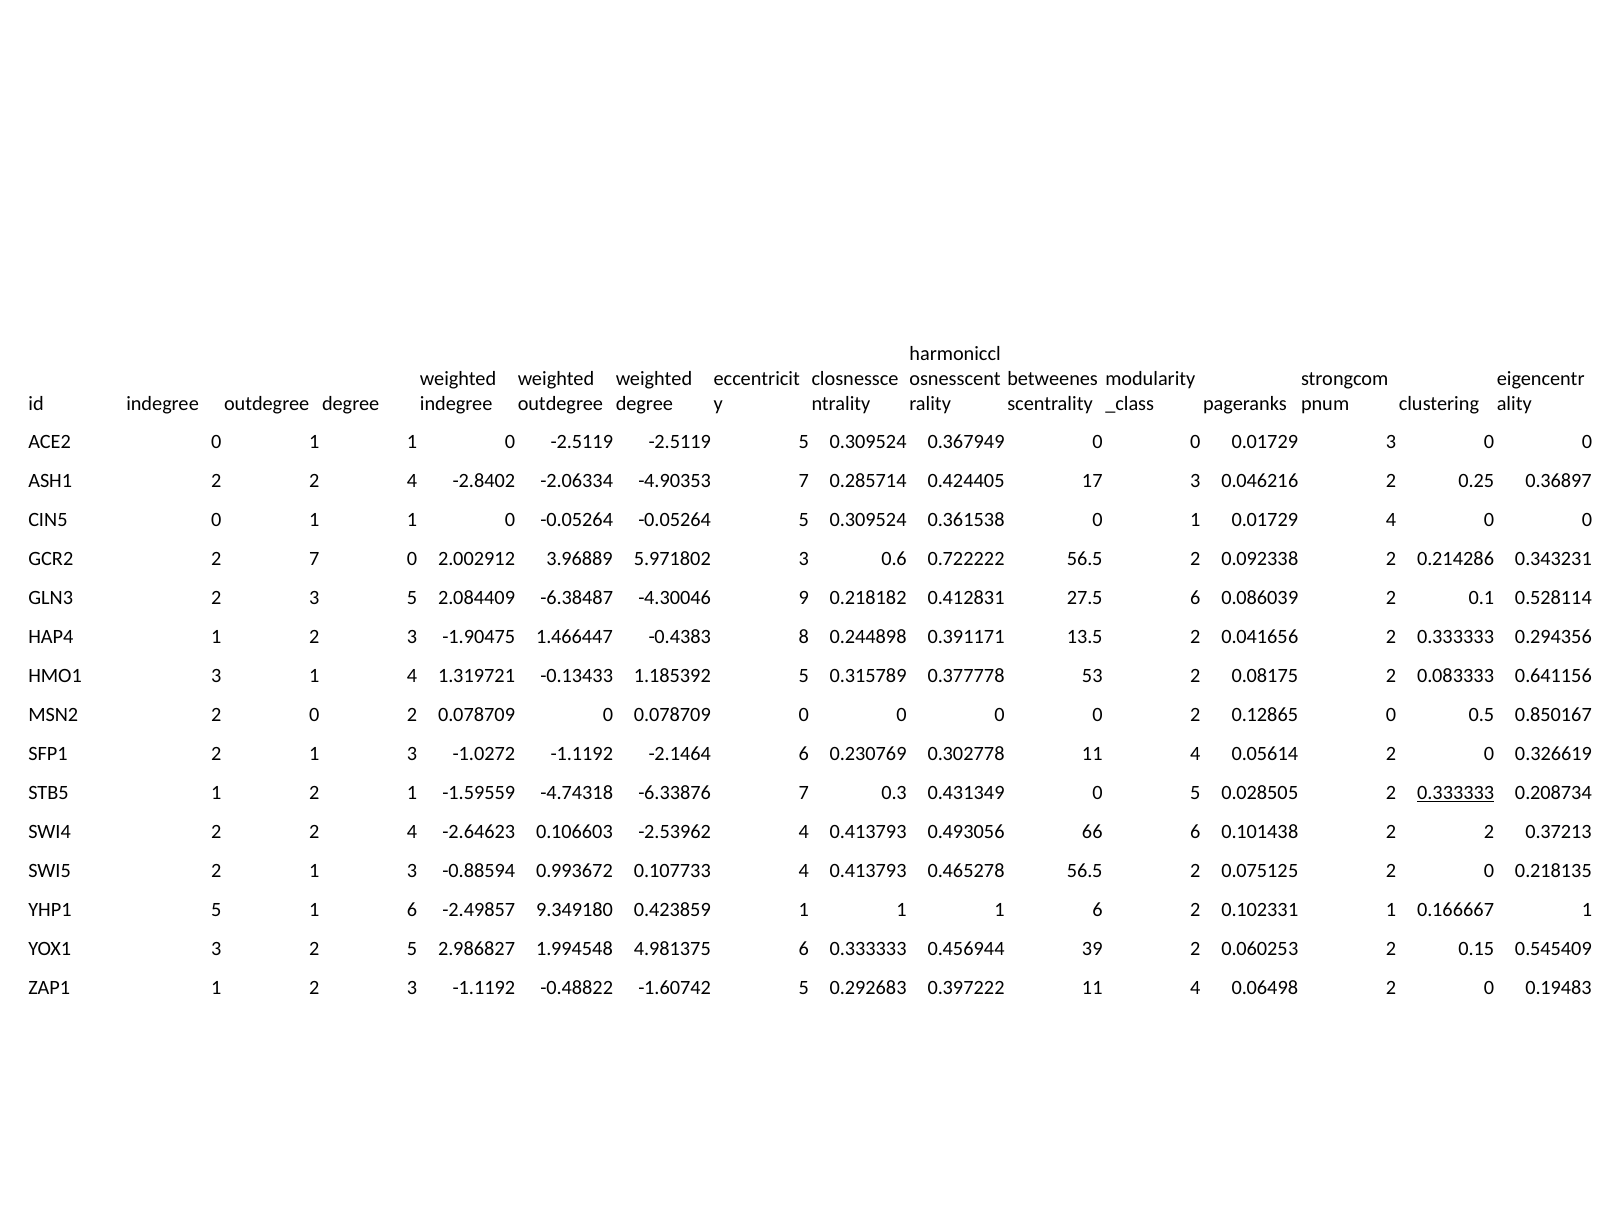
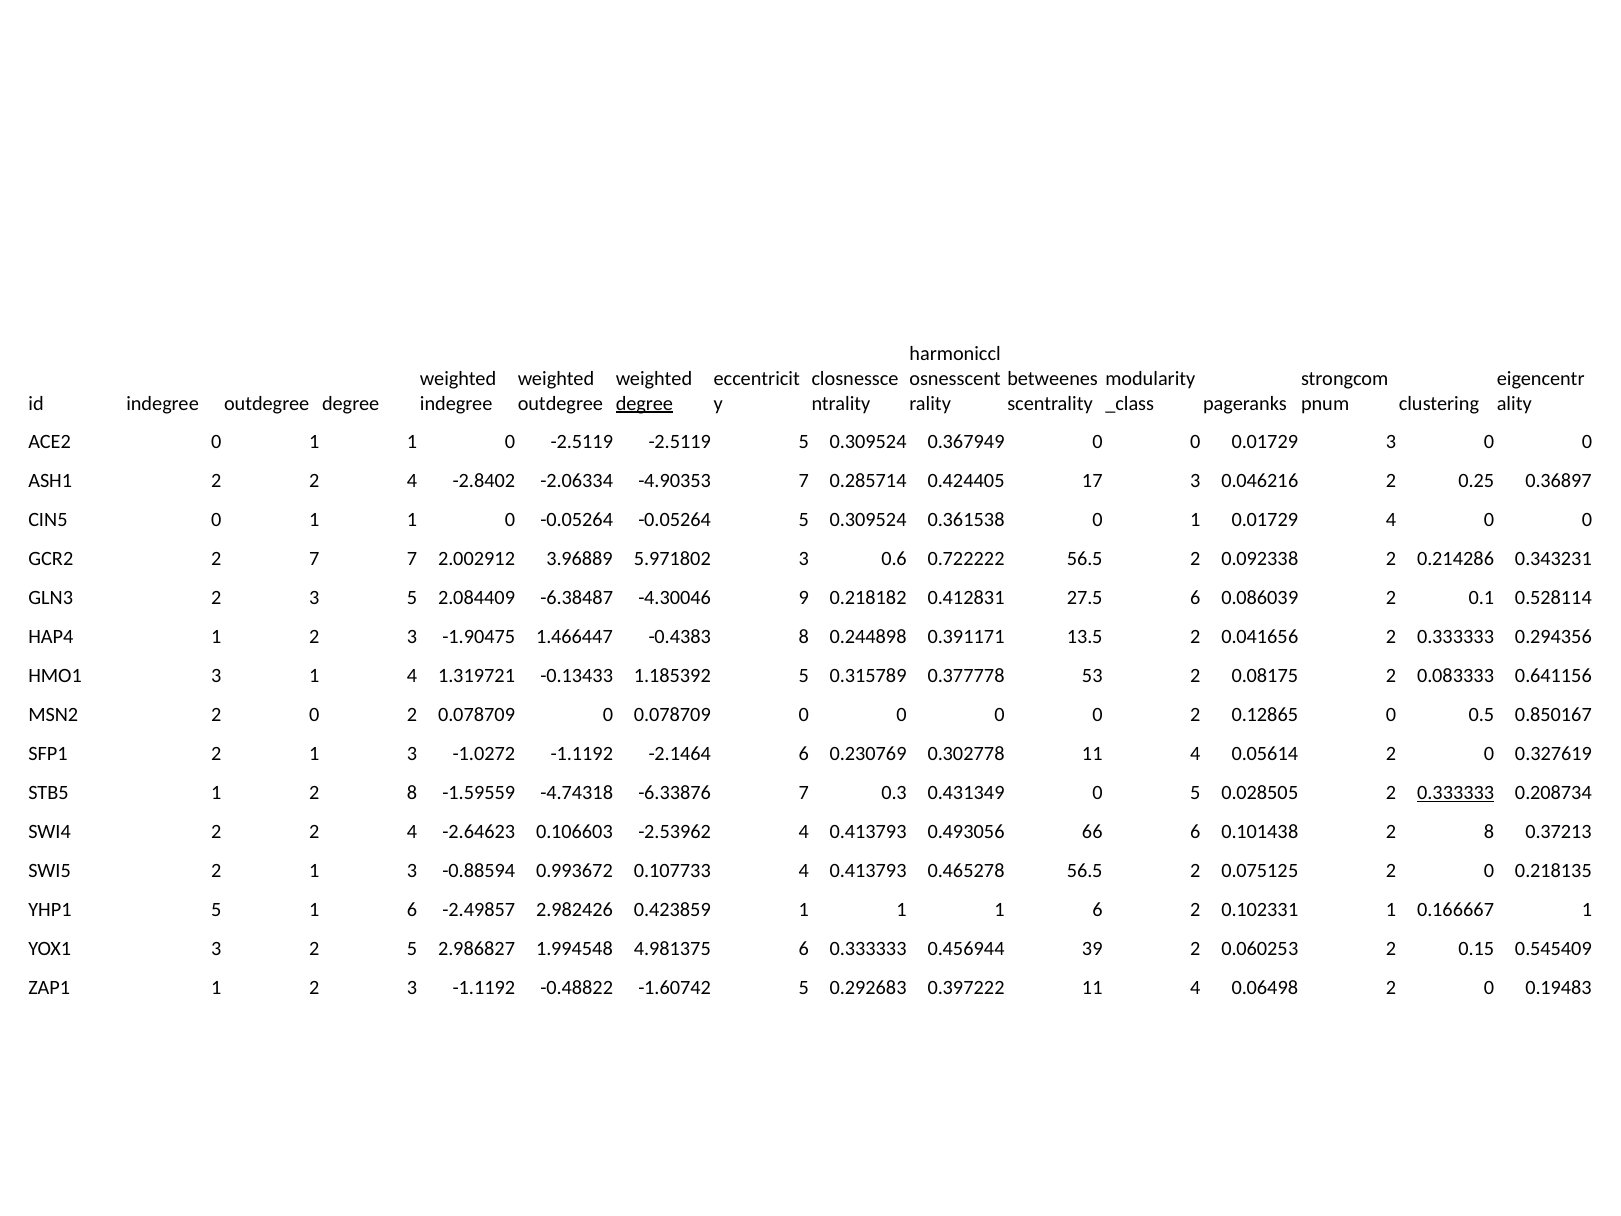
degree at (644, 403) underline: none -> present
7 0: 0 -> 7
0.326619: 0.326619 -> 0.327619
1 2 1: 1 -> 8
0.101438 2 2: 2 -> 8
9.349180: 9.349180 -> 2.982426
